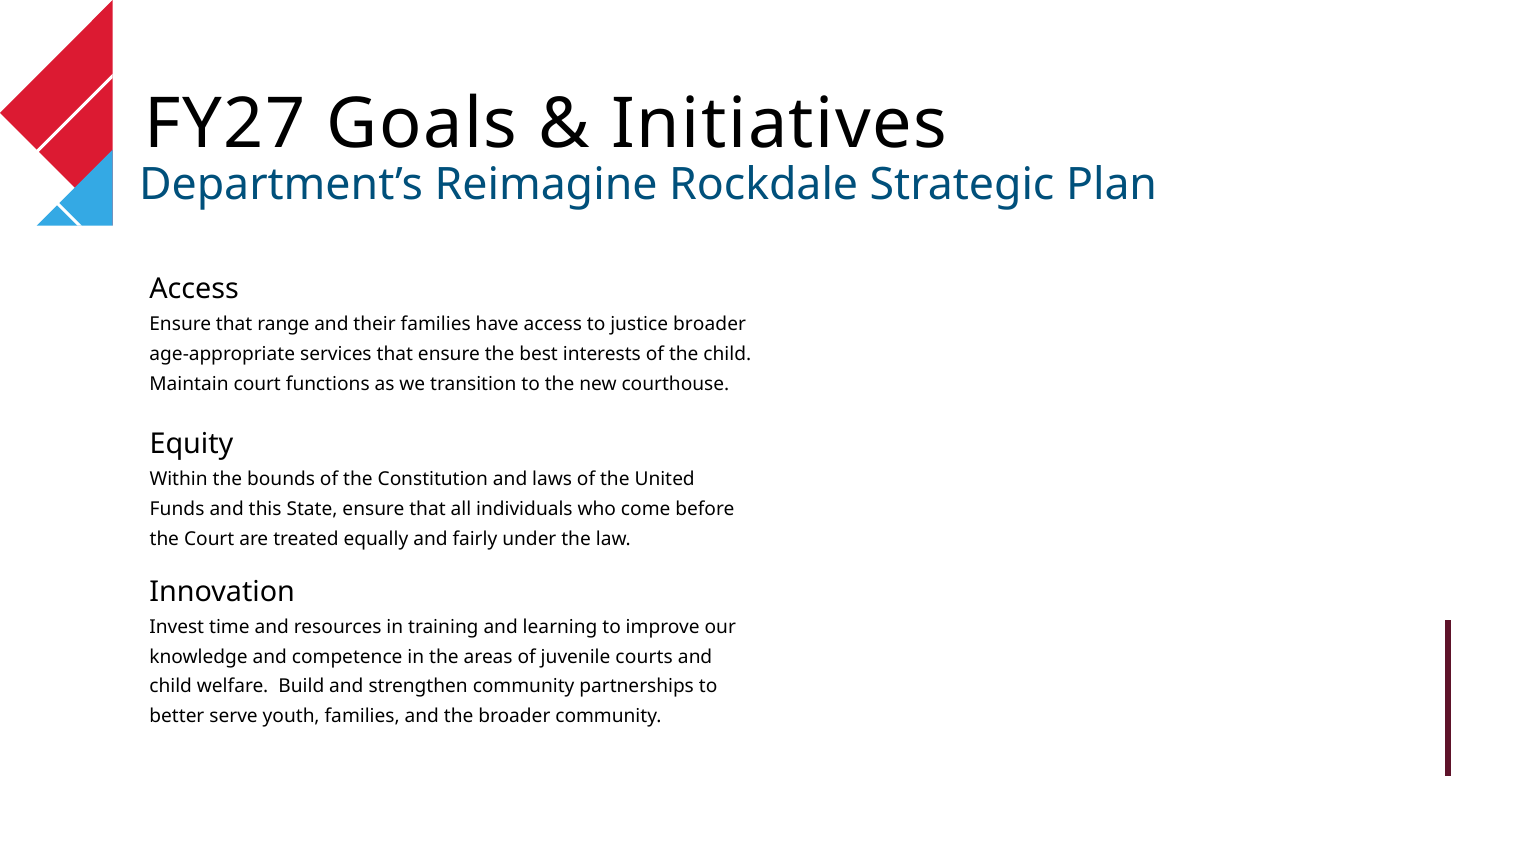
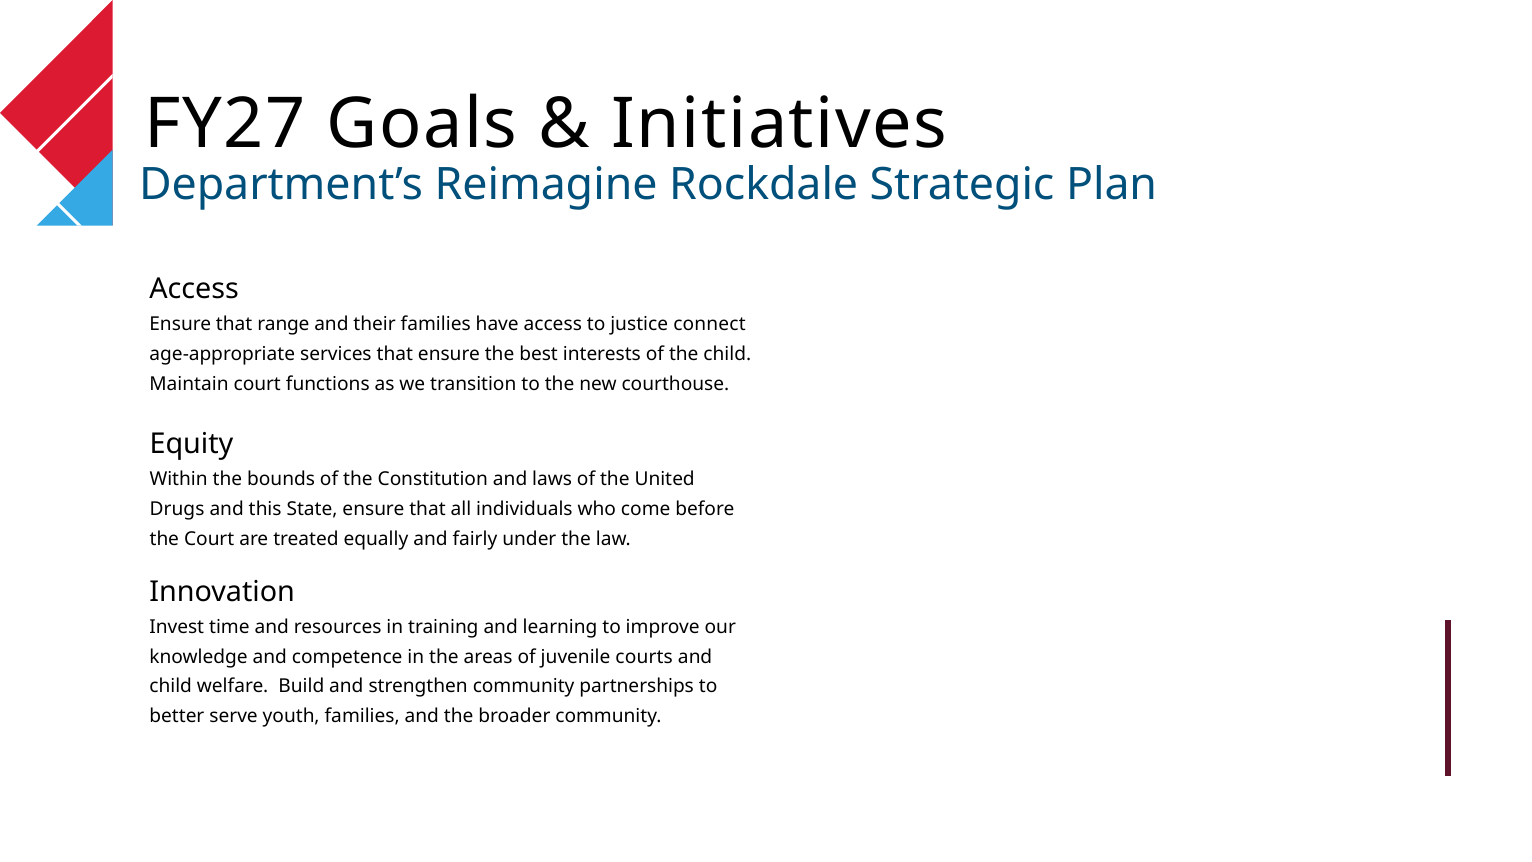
justice broader: broader -> connect
Funds: Funds -> Drugs
